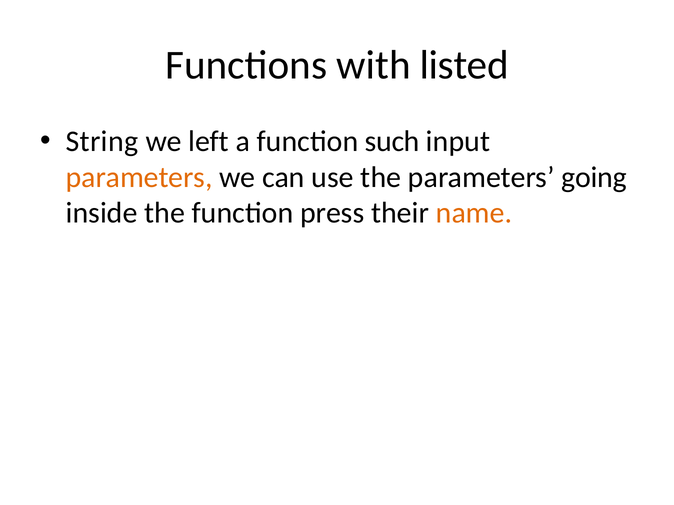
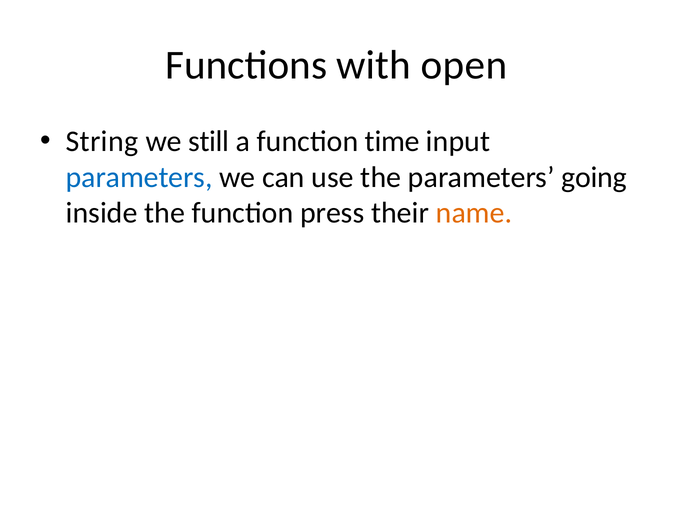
listed: listed -> open
left: left -> still
such: such -> time
parameters at (139, 177) colour: orange -> blue
